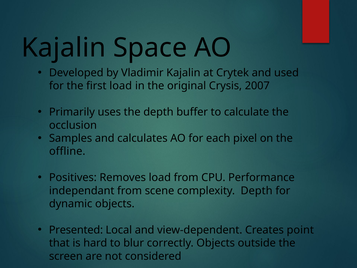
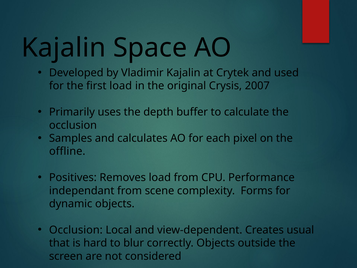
complexity Depth: Depth -> Forms
Presented at (76, 230): Presented -> Occlusion
point: point -> usual
